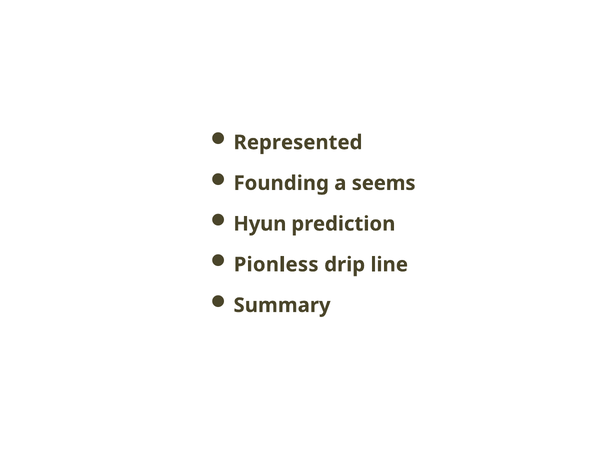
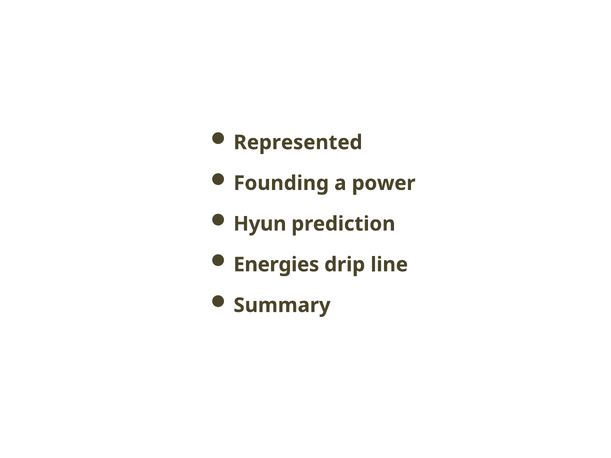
seems: seems -> power
Pionless: Pionless -> Energies
